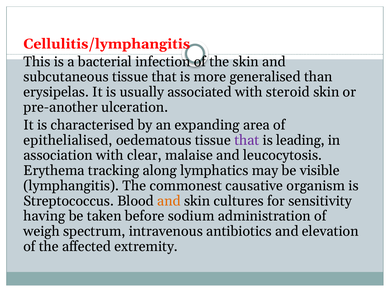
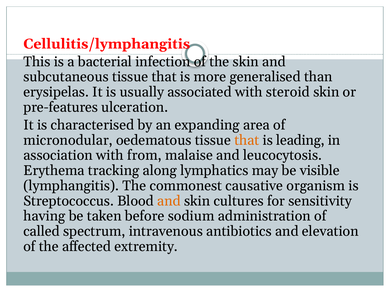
pre-another: pre-another -> pre-features
epithelialised: epithelialised -> micronodular
that at (247, 140) colour: purple -> orange
clear: clear -> from
weigh: weigh -> called
